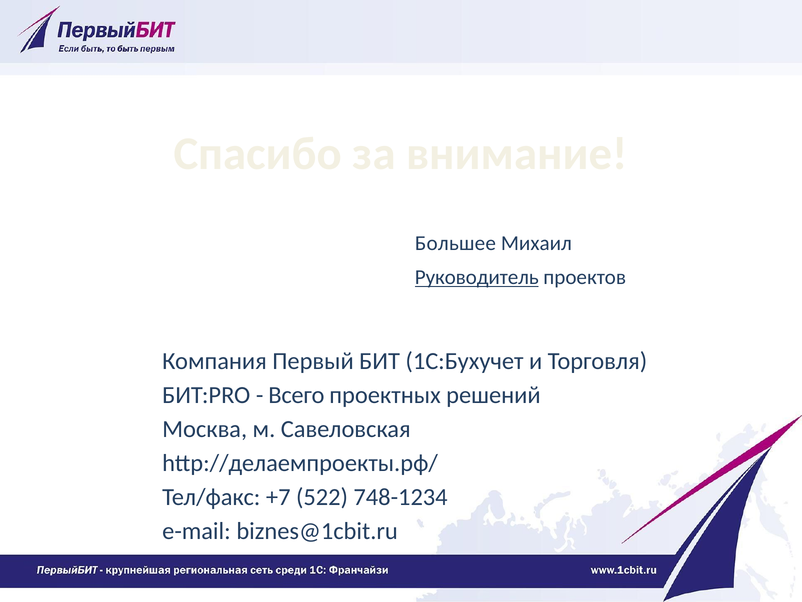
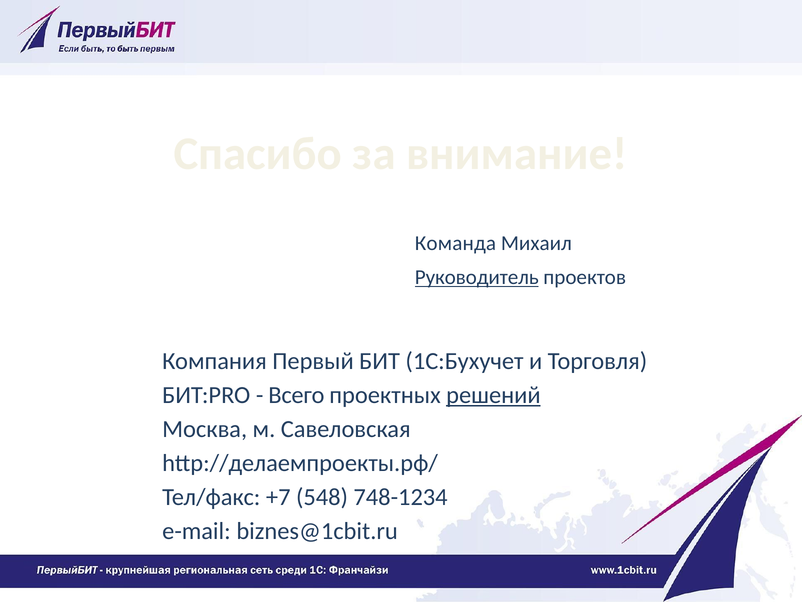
Большее: Большее -> Команда
решений underline: none -> present
522: 522 -> 548
